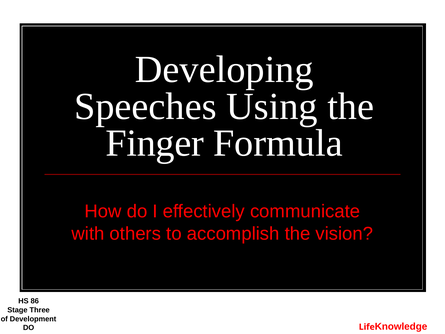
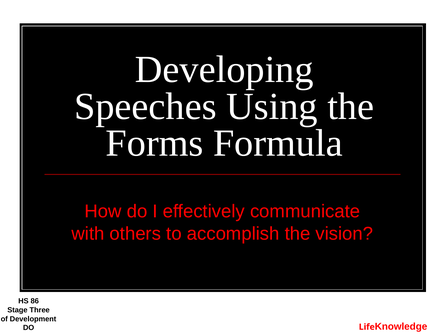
Finger: Finger -> Forms
